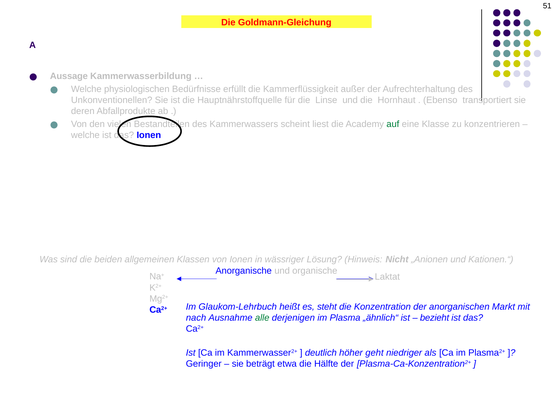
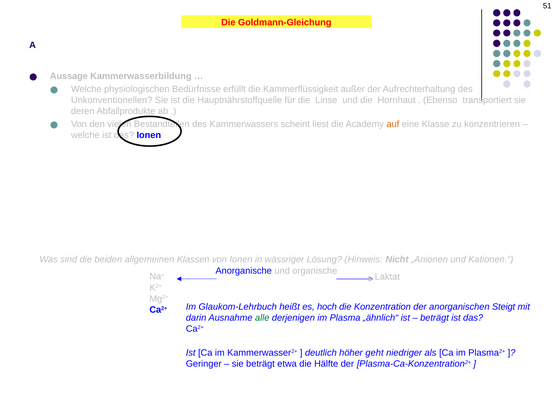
auf colour: green -> orange
steht: steht -> hoch
Markt: Markt -> Steigt
nach: nach -> darin
bezieht at (435, 318): bezieht -> beträgt
